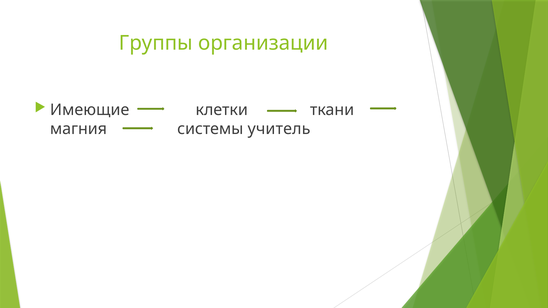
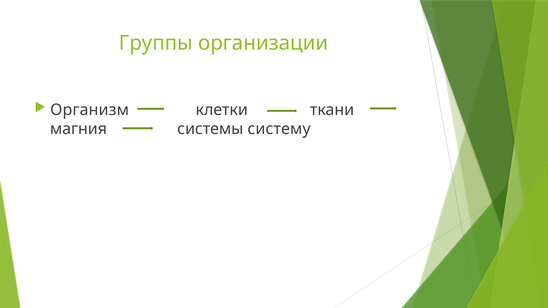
Имеющие: Имеющие -> Организм
учитель: учитель -> систему
